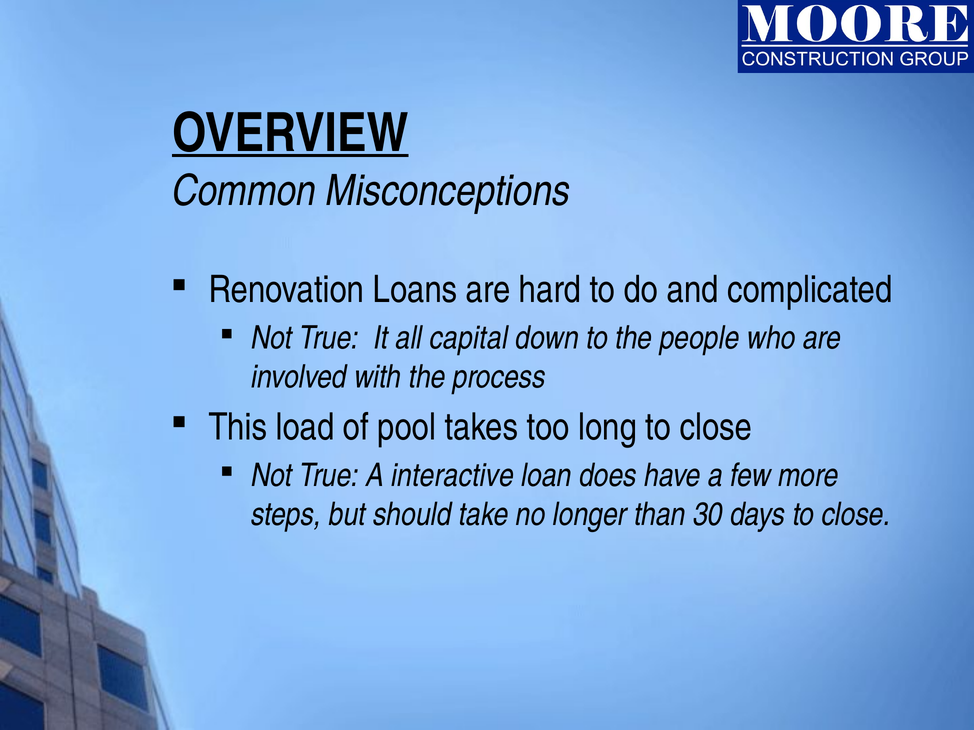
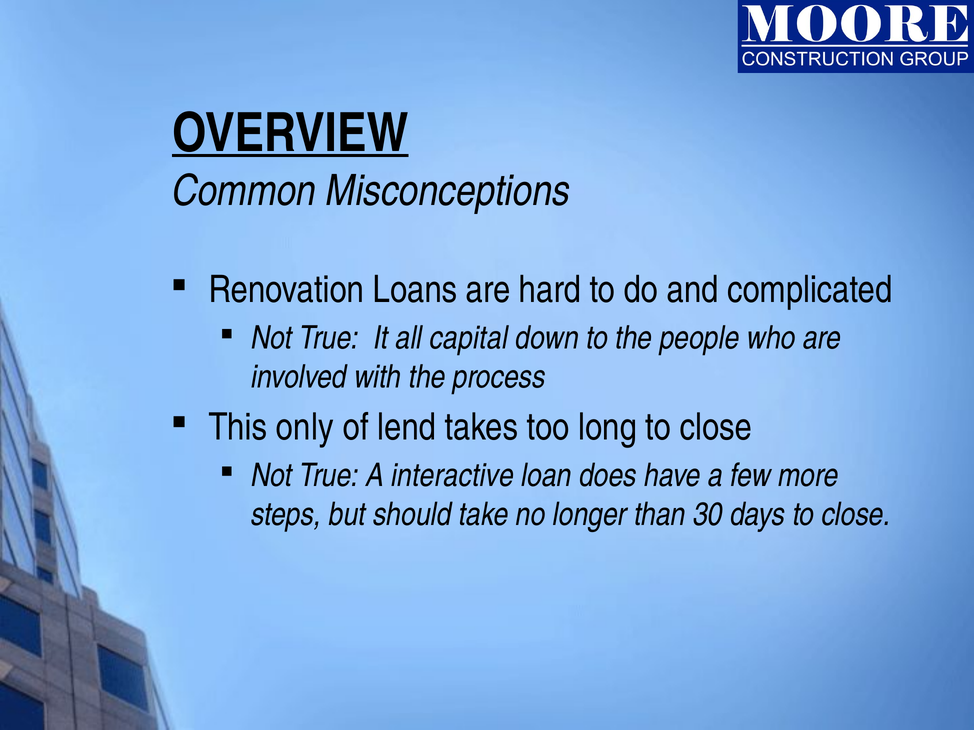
load: load -> only
pool: pool -> lend
